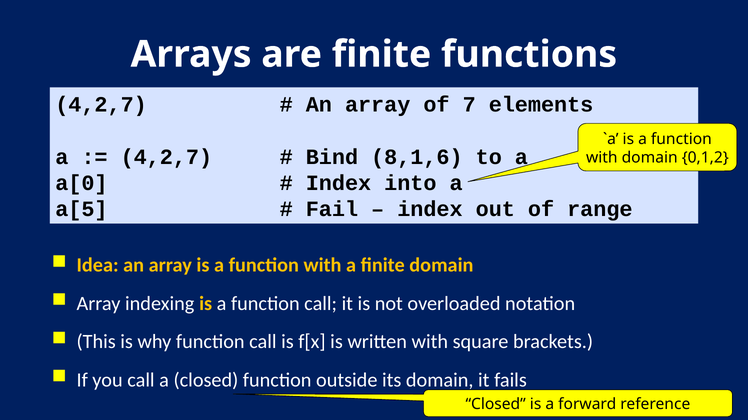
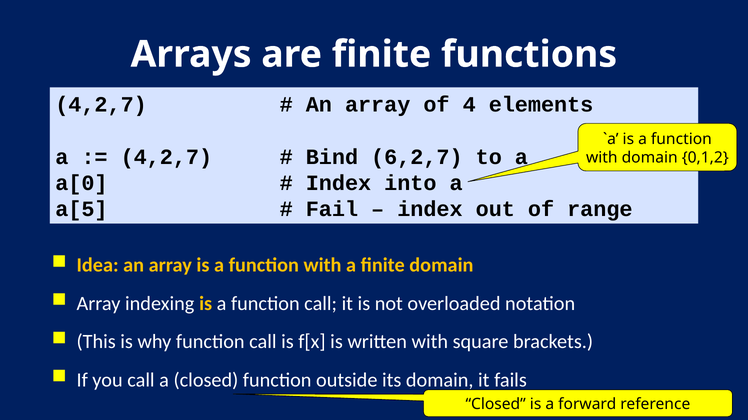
7: 7 -> 4
8,1,6: 8,1,6 -> 6,2,7
